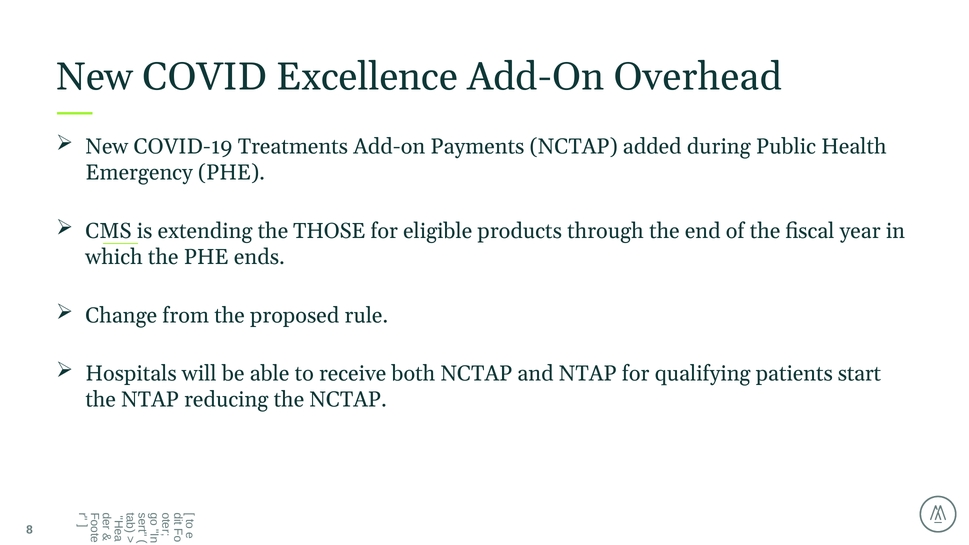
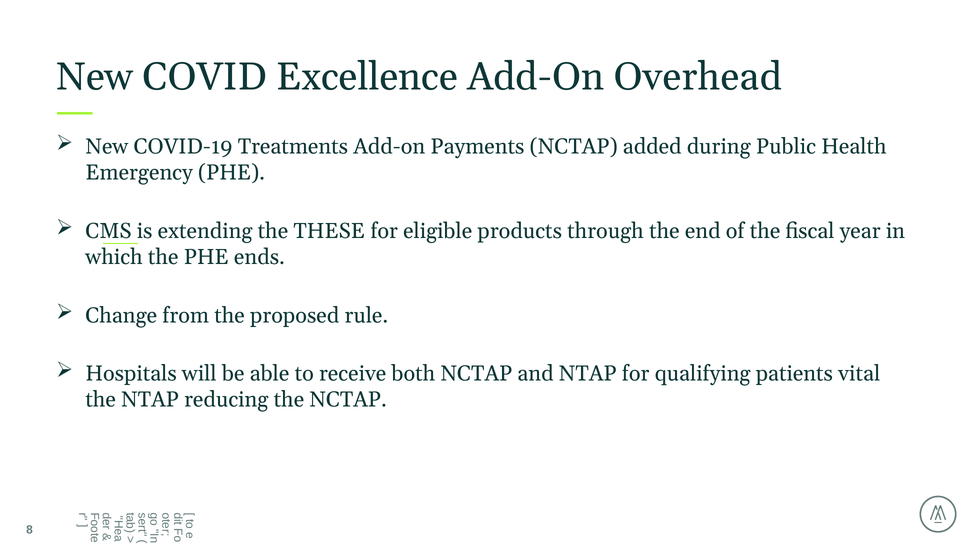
THOSE: THOSE -> THESE
start: start -> vital
